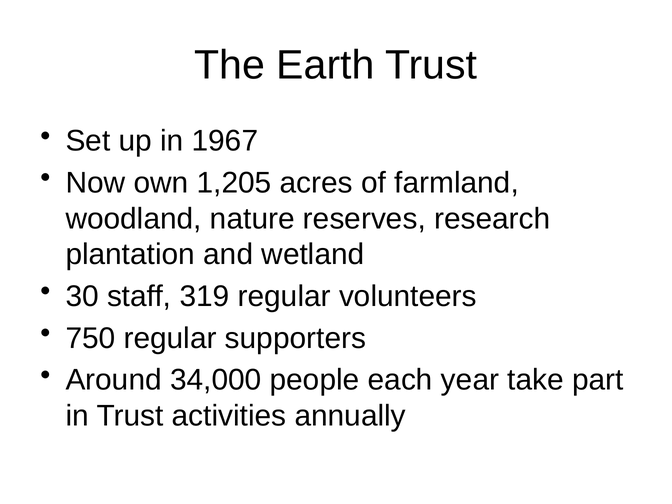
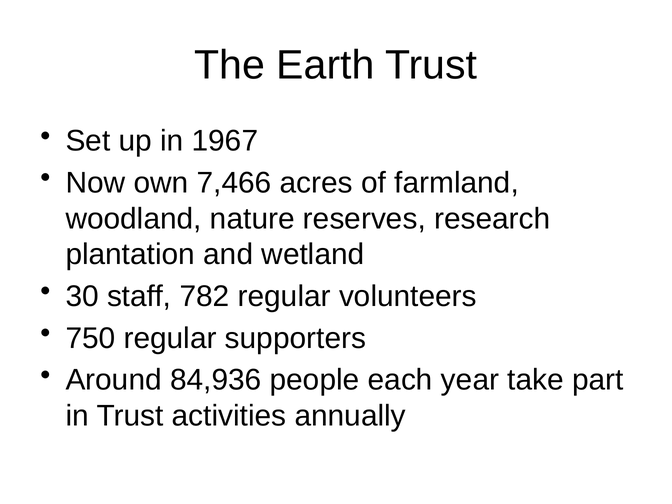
1,205: 1,205 -> 7,466
319: 319 -> 782
34,000: 34,000 -> 84,936
